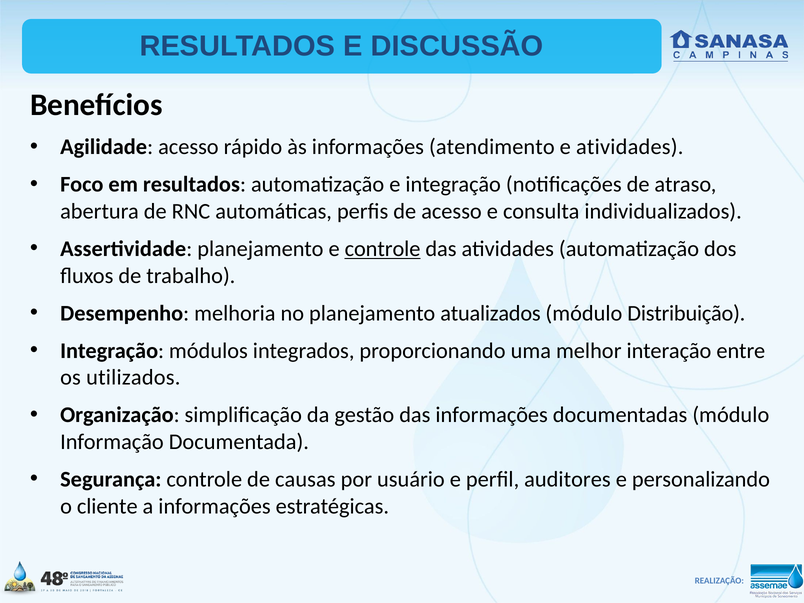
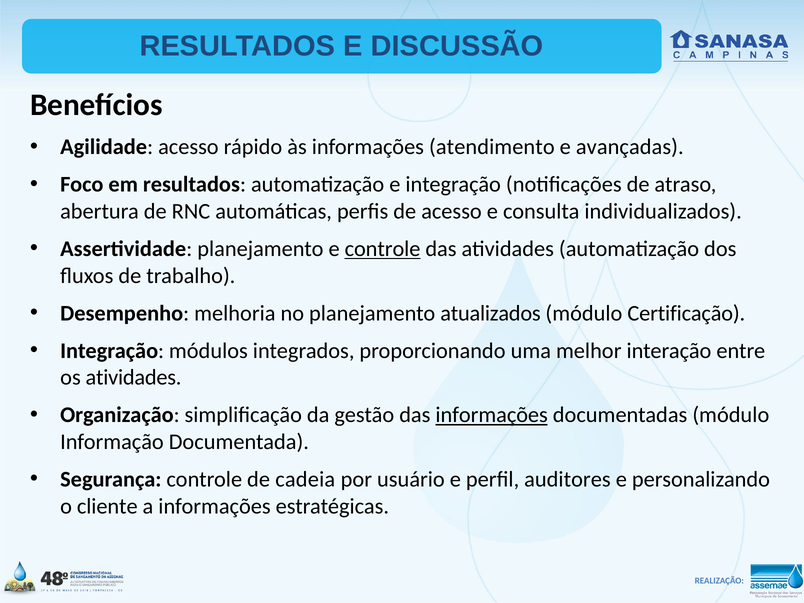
e atividades: atividades -> avançadas
Distribuição: Distribuição -> Certificação
os utilizados: utilizados -> atividades
informações at (492, 415) underline: none -> present
causas: causas -> cadeia
